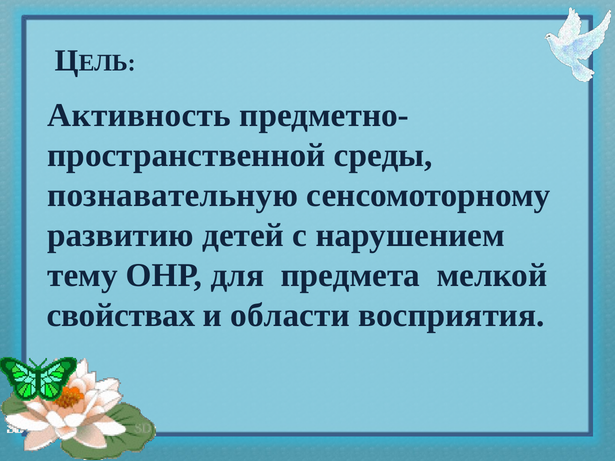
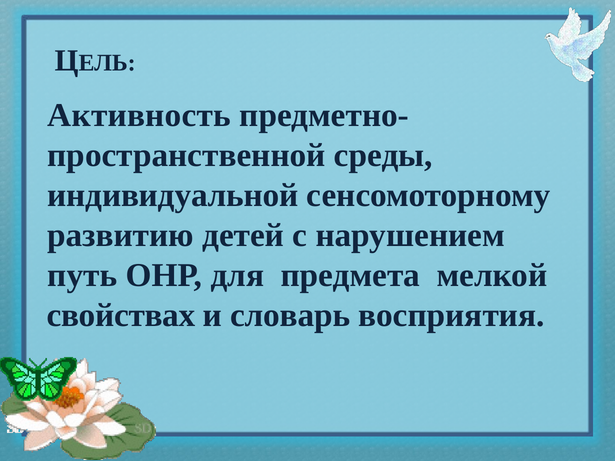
познавательную: познавательную -> индивидуальной
тему: тему -> путь
области: области -> словарь
